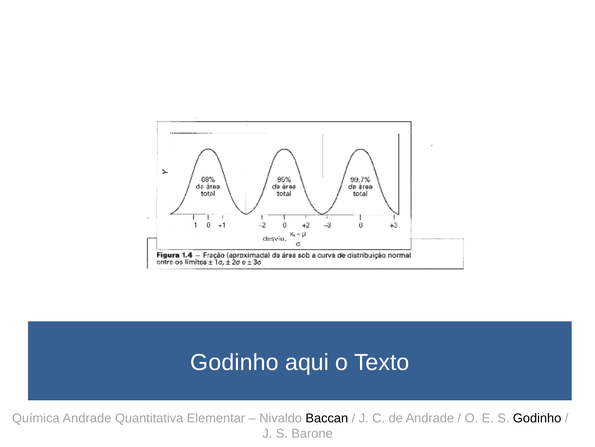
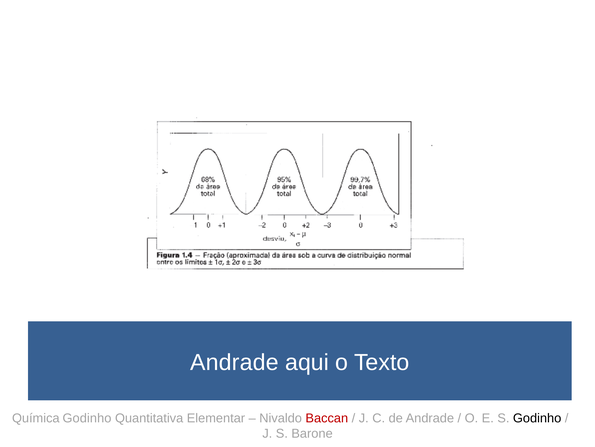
Godinho at (234, 362): Godinho -> Andrade
Química Andrade: Andrade -> Godinho
Baccan colour: black -> red
